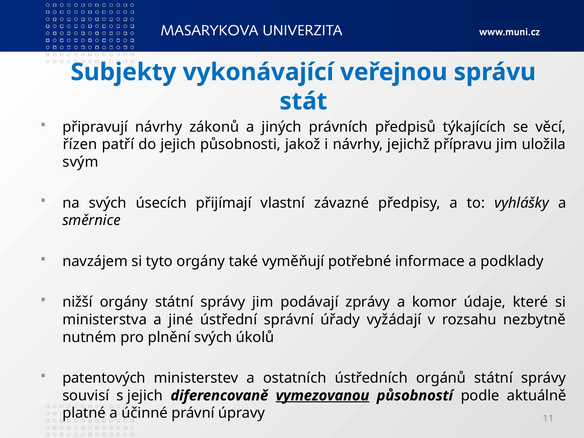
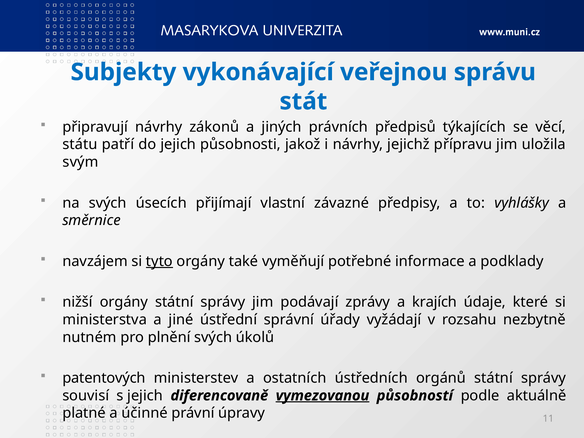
řízen: řízen -> státu
tyto underline: none -> present
komor: komor -> krajích
